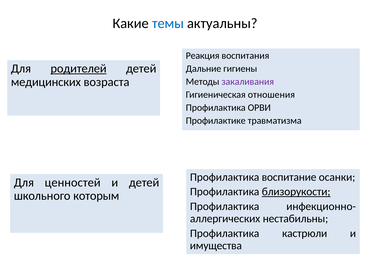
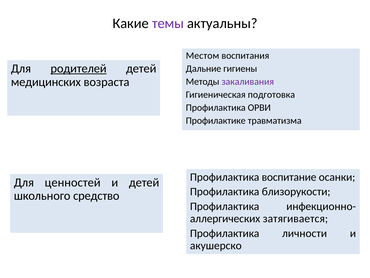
темы colour: blue -> purple
Реакция: Реакция -> Местом
отношения: отношения -> подготовка
близорукости underline: present -> none
которым: которым -> средство
нестабильны: нестабильны -> затягивается
кастрюли: кастрюли -> личности
имущества: имущества -> акушерско
